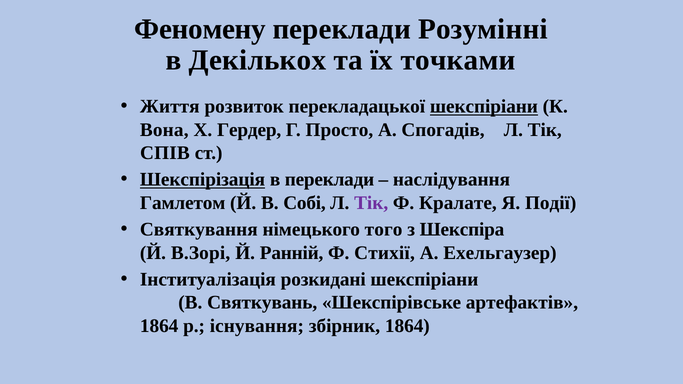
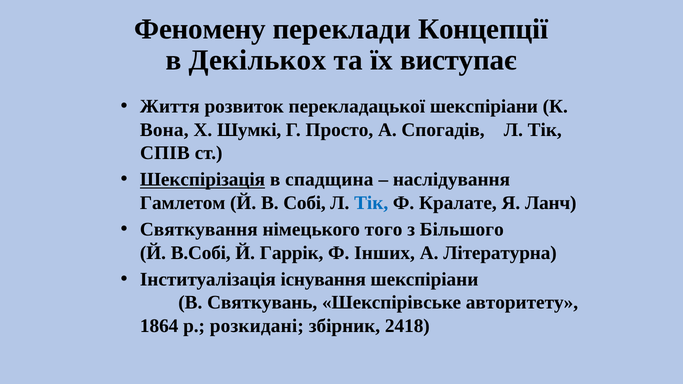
Розумінні: Розумінні -> Концепції
точками: точками -> виступає
шекспіріани at (484, 107) underline: present -> none
Гердер: Гердер -> Шумкі
в переклади: переклади -> спадщина
Тік at (371, 203) colour: purple -> blue
Події: Події -> Ланч
Шекспіра: Шекспіра -> Більшого
В.Зорі: В.Зорі -> В.Собі
Ранній: Ранній -> Гаррік
Стихії: Стихії -> Інших
Ехельгаузер: Ехельгаузер -> Літературна
розкидані: розкидані -> існування
артефактів: артефактів -> авторитету
існування: існування -> розкидані
збірник 1864: 1864 -> 2418
